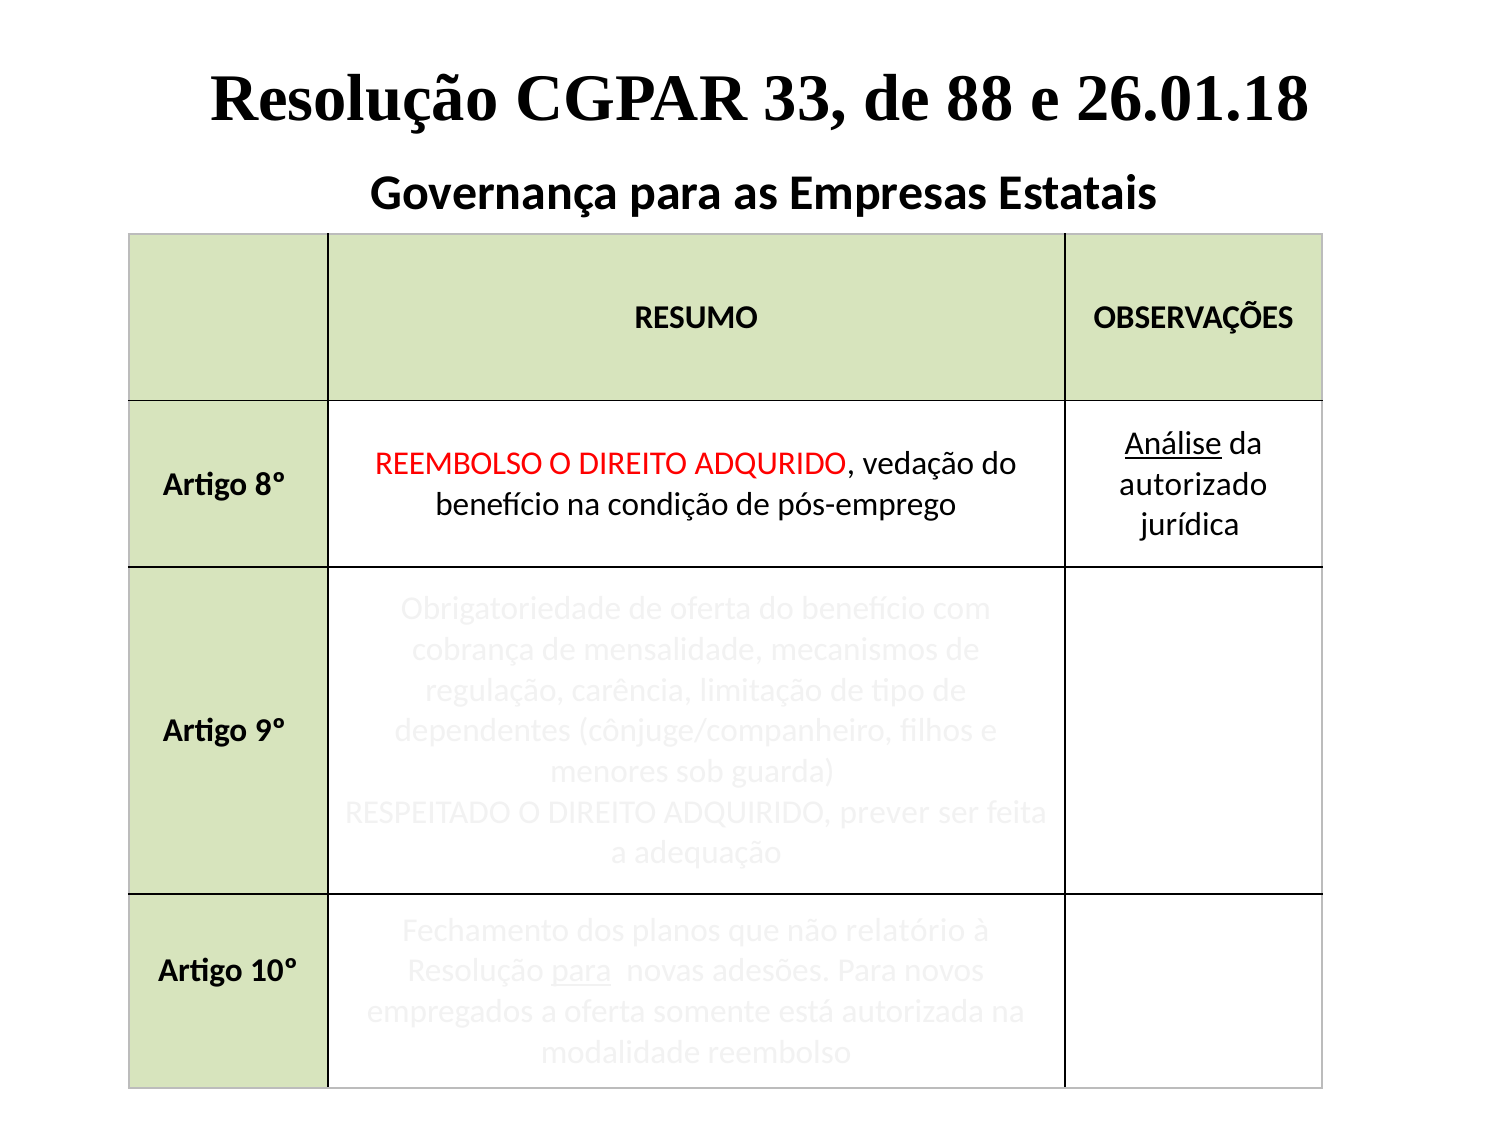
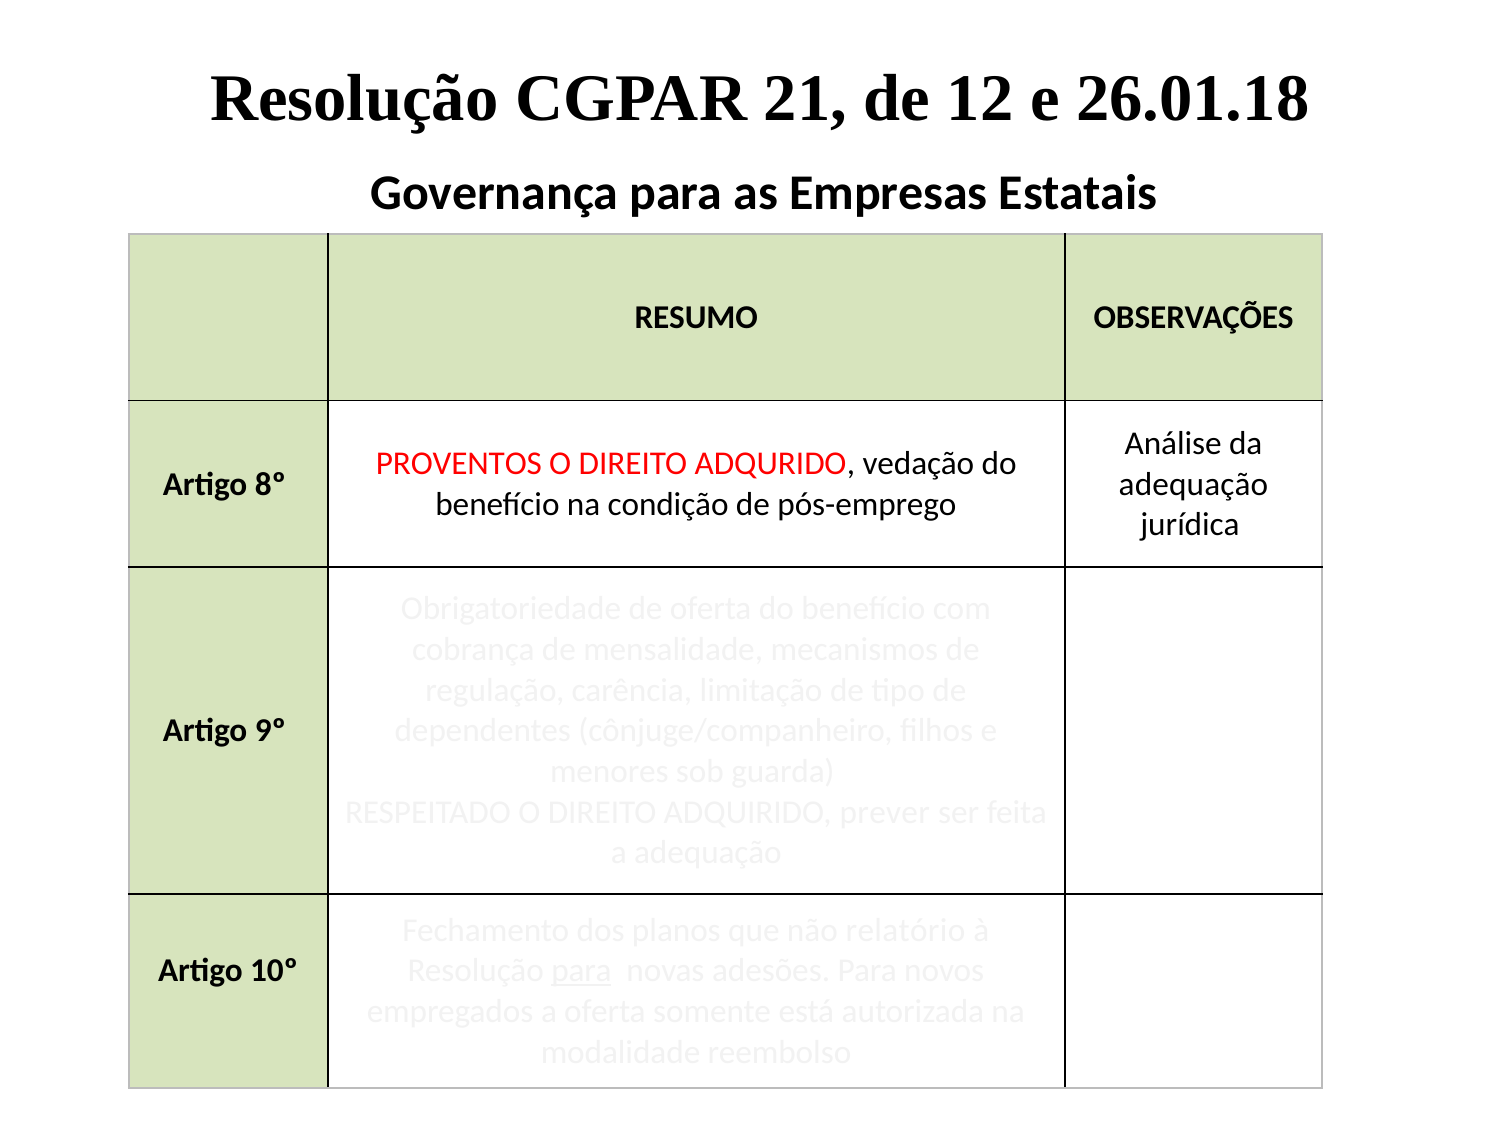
33: 33 -> 21
88: 88 -> 12
Análise underline: present -> none
REEMBOLSO at (459, 464): REEMBOLSO -> PROVENTOS
autorizado at (1193, 484): autorizado -> adequação
